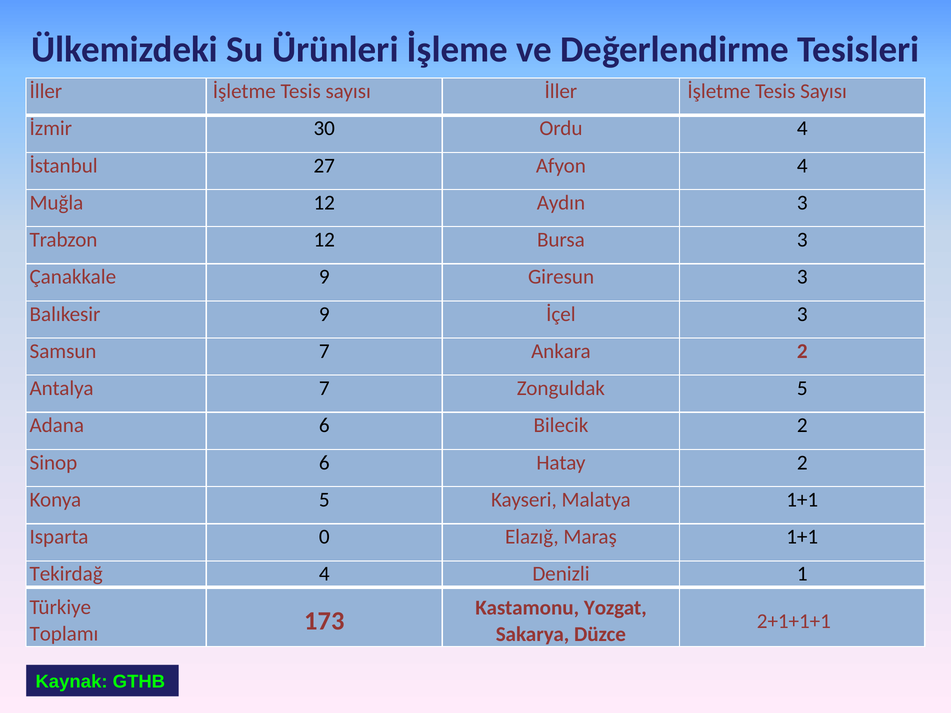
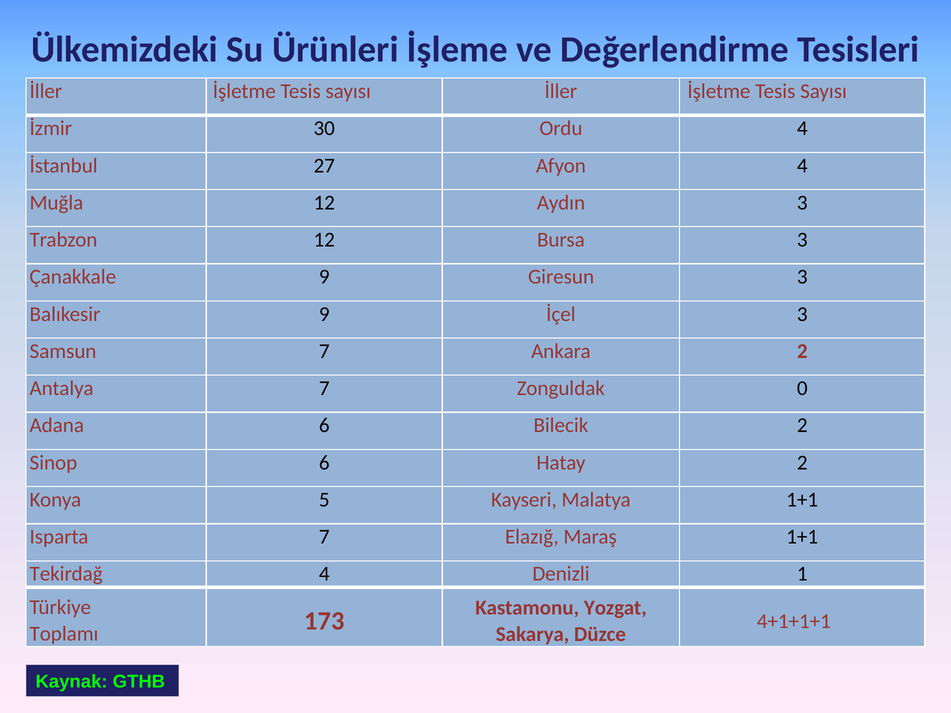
Zonguldak 5: 5 -> 0
Isparta 0: 0 -> 7
2+1+1+1: 2+1+1+1 -> 4+1+1+1
